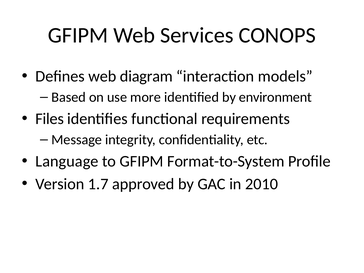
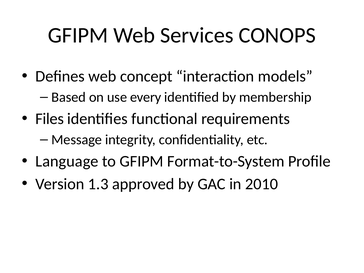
diagram: diagram -> concept
more: more -> every
environment: environment -> membership
1.7: 1.7 -> 1.3
